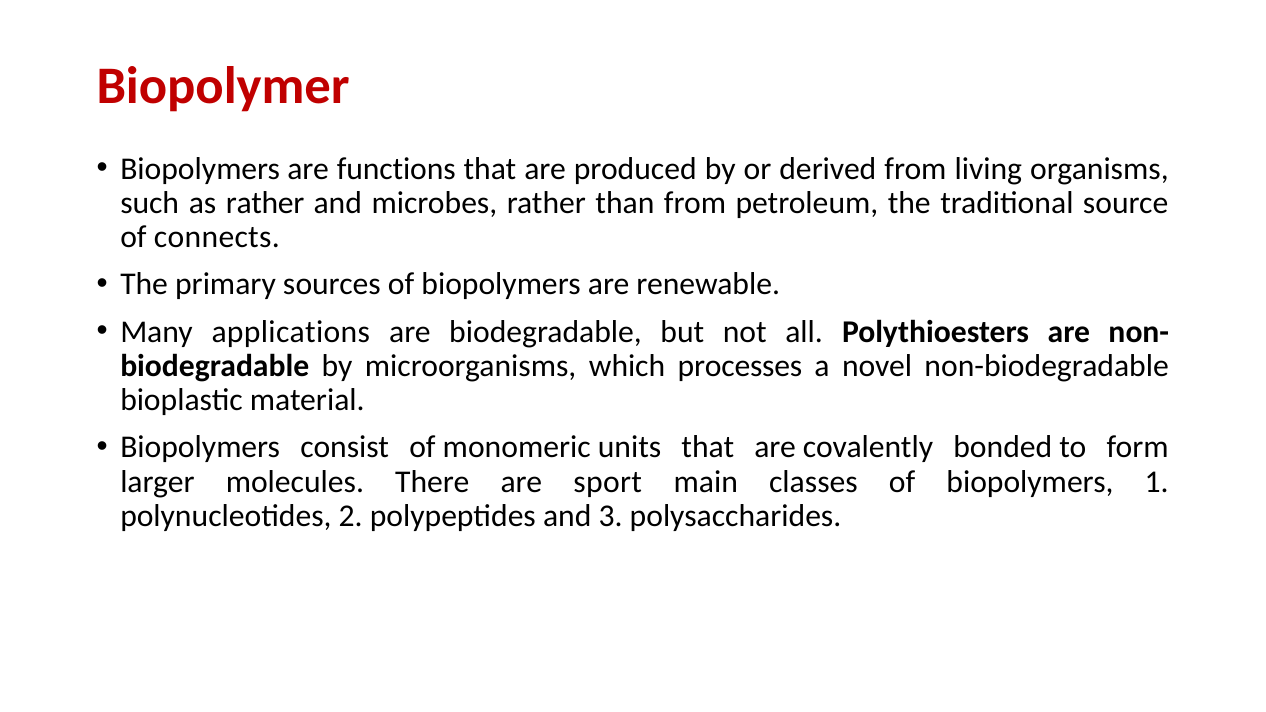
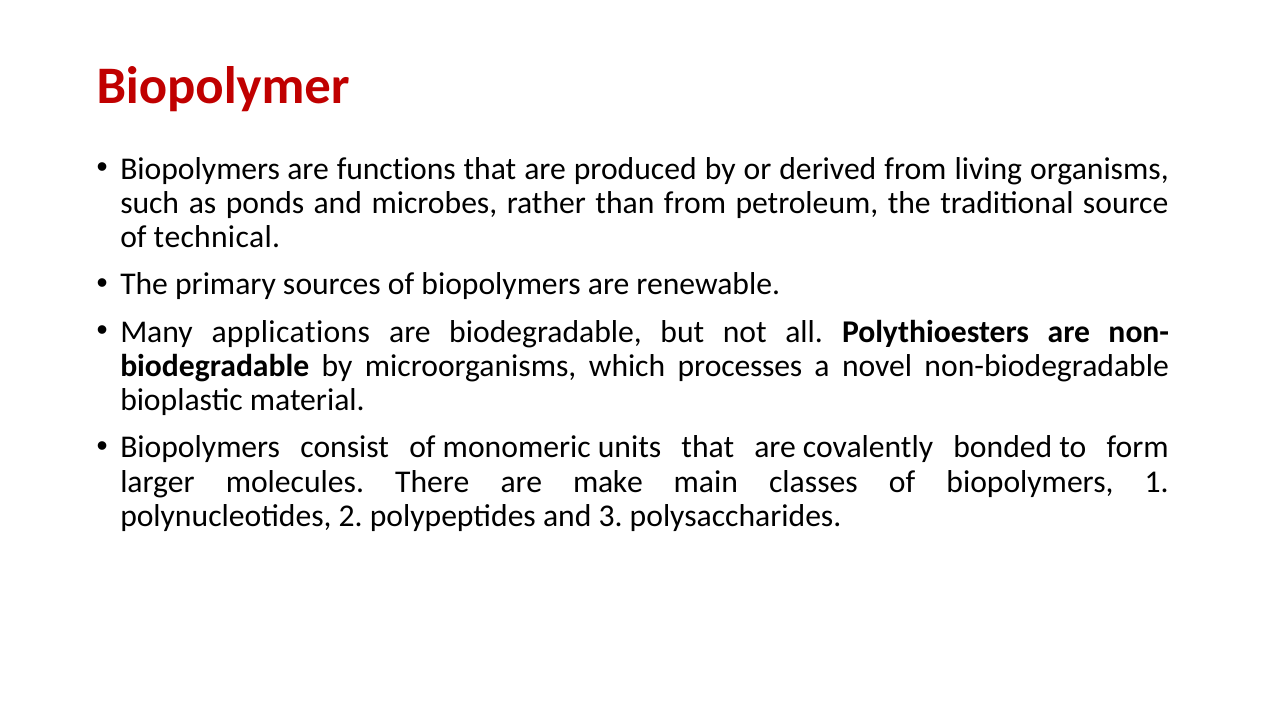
as rather: rather -> ponds
connects: connects -> technical
sport: sport -> make
